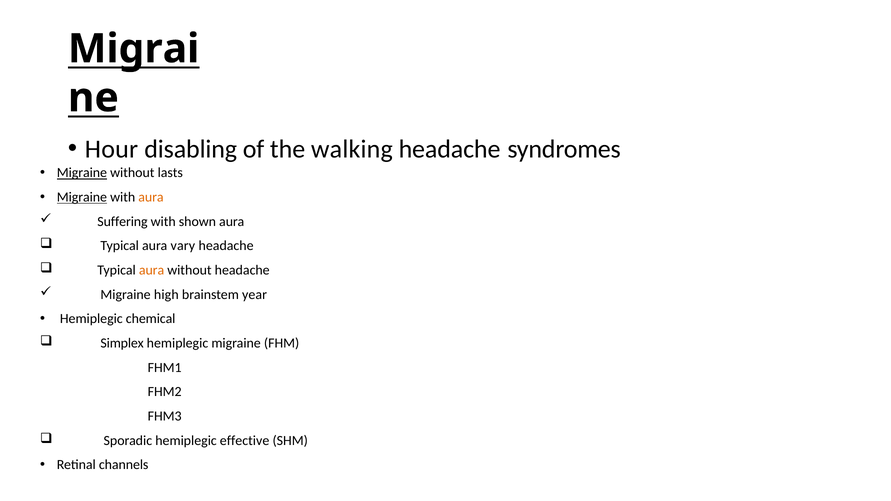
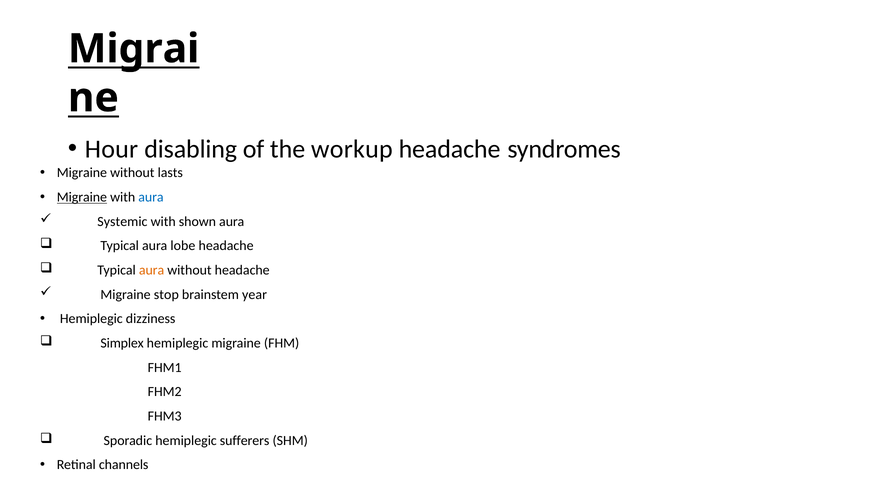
walking: walking -> workup
Migraine at (82, 173) underline: present -> none
aura at (151, 197) colour: orange -> blue
Suffering: Suffering -> Systemic
vary: vary -> lobe
high: high -> stop
chemical: chemical -> dizziness
effective: effective -> sufferers
